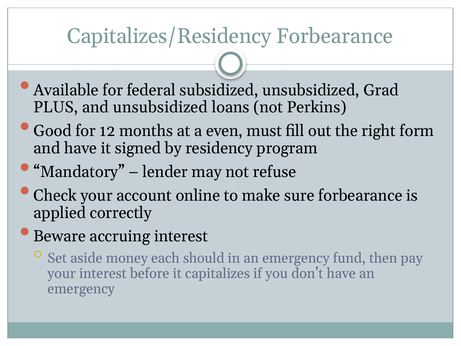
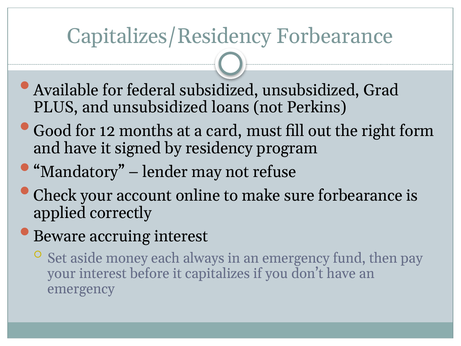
even: even -> card
should: should -> always
